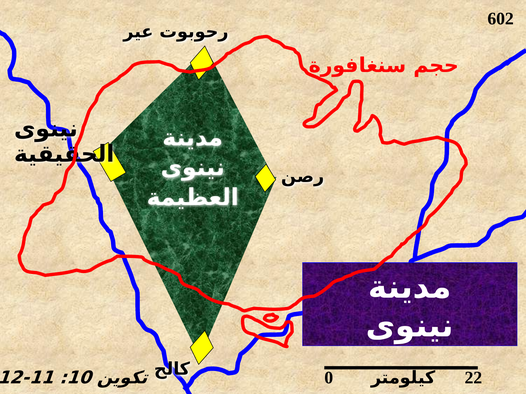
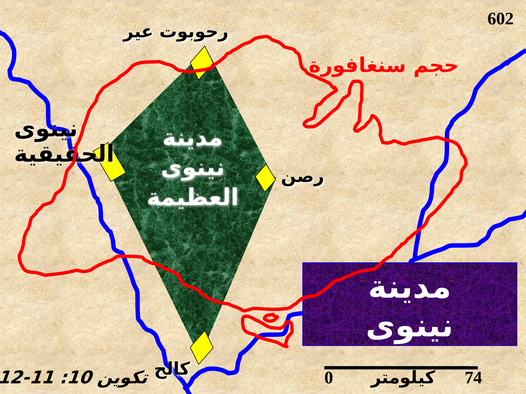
22: 22 -> 74
